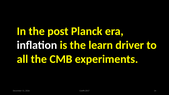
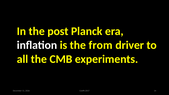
learn: learn -> from
